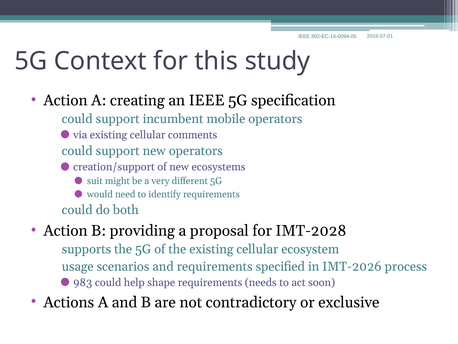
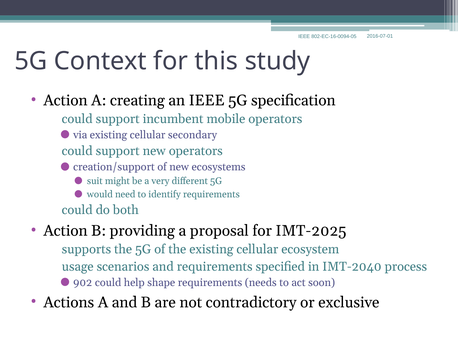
comments: comments -> secondary
IMT-2028: IMT-2028 -> IMT-2025
IMT-2026: IMT-2026 -> IMT-2040
983: 983 -> 902
